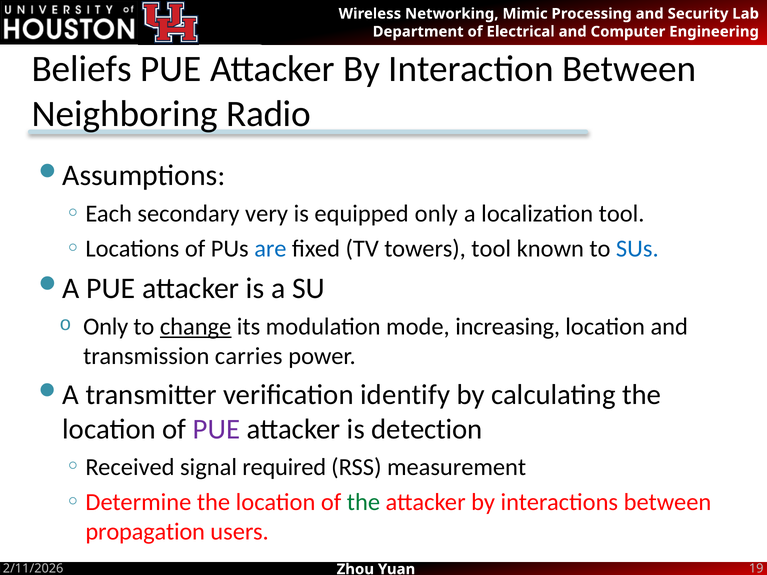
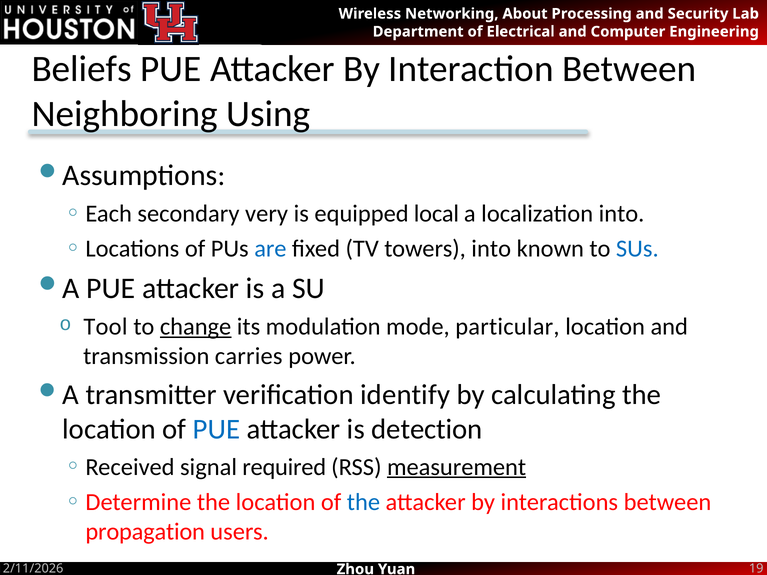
Mimic: Mimic -> About
Radio: Radio -> Using
equipped only: only -> local
localization tool: tool -> into
towers tool: tool -> into
Only at (106, 327): Only -> Tool
increasing: increasing -> particular
PUE at (216, 430) colour: purple -> blue
measurement underline: none -> present
the at (363, 502) colour: green -> blue
